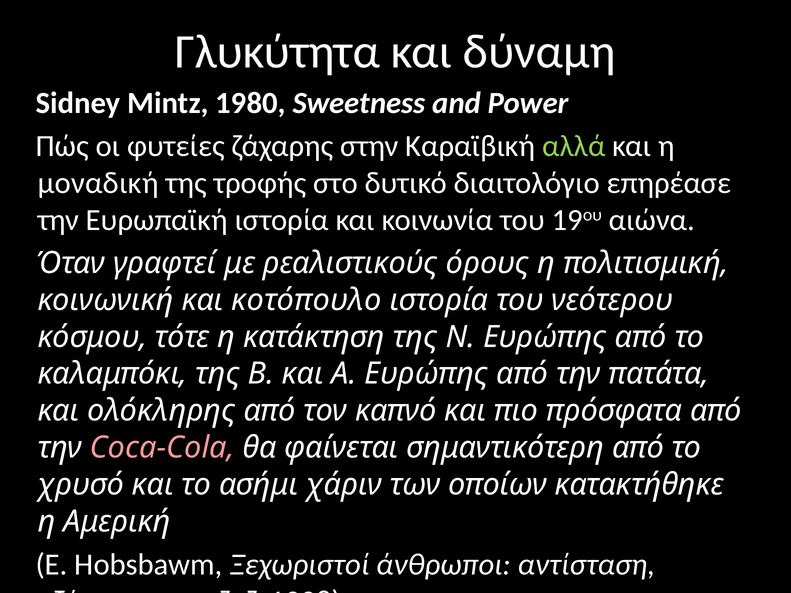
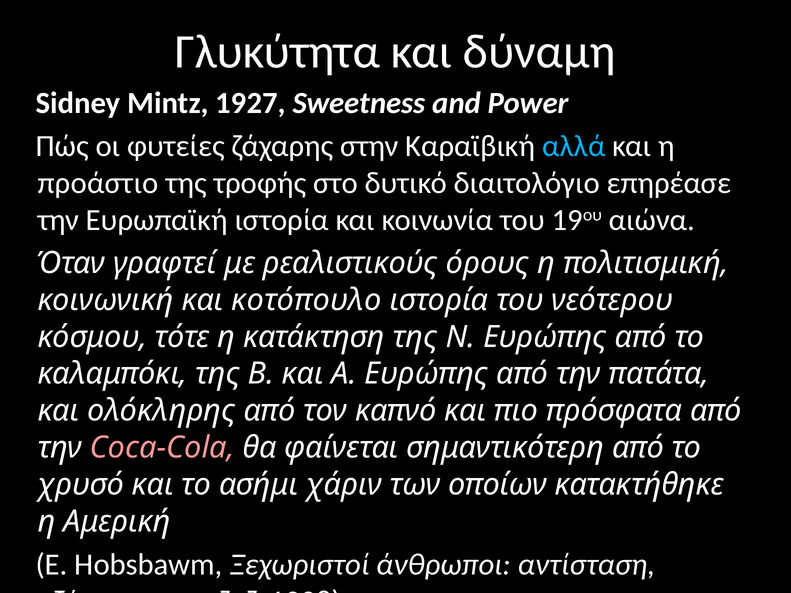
1980: 1980 -> 1927
αλλά colour: light green -> light blue
μοναδική: μοναδική -> προάστιο
